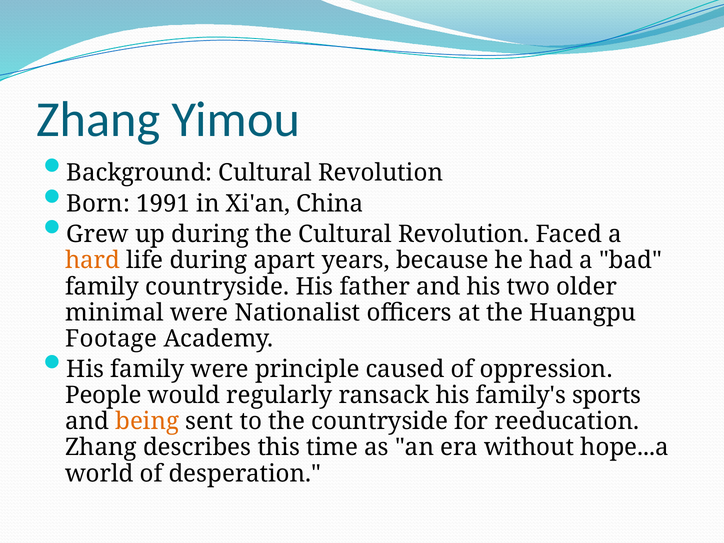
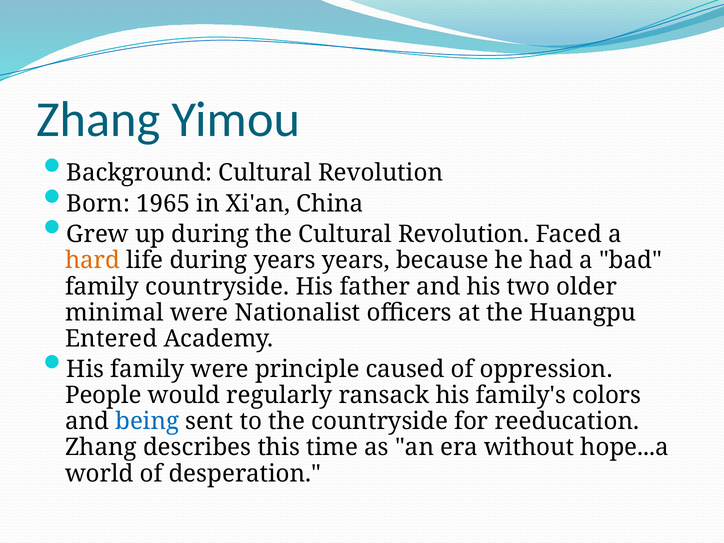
1991: 1991 -> 1965
during apart: apart -> years
Footage: Footage -> Entered
sports: sports -> colors
being colour: orange -> blue
